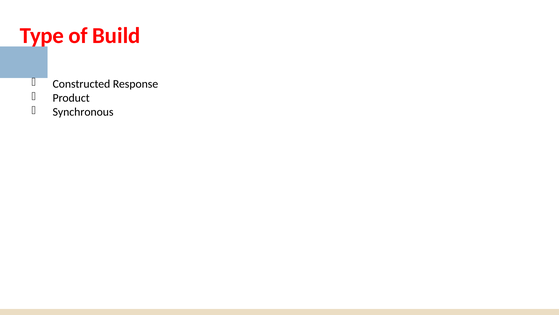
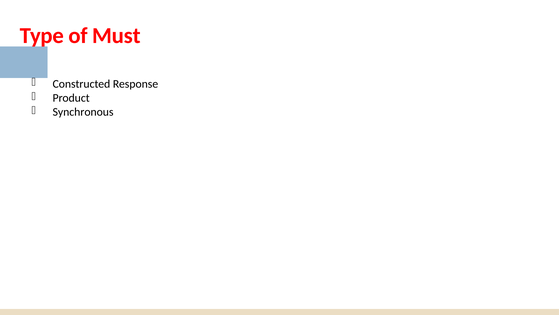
Build: Build -> Must
